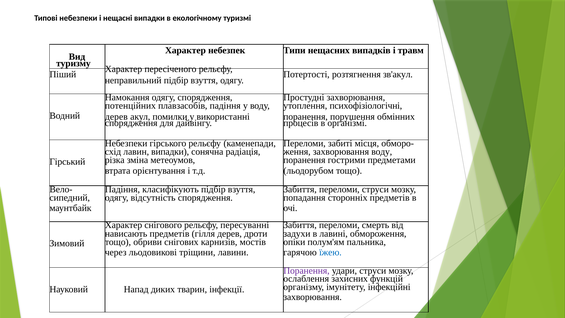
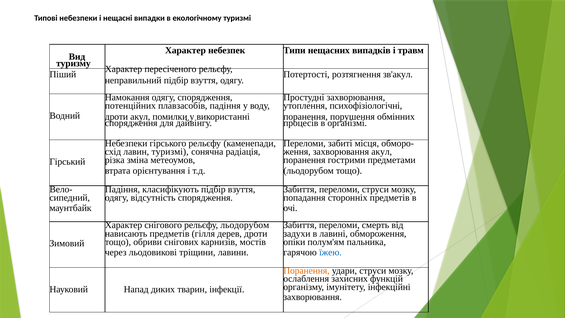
дерев at (116, 117): дерев -> дроти
лавин випадки: випадки -> туризмі
захворювання воду: воду -> акул
рельєфу пересуванні: пересуванні -> льодорубом
Поранення at (306, 271) colour: purple -> orange
